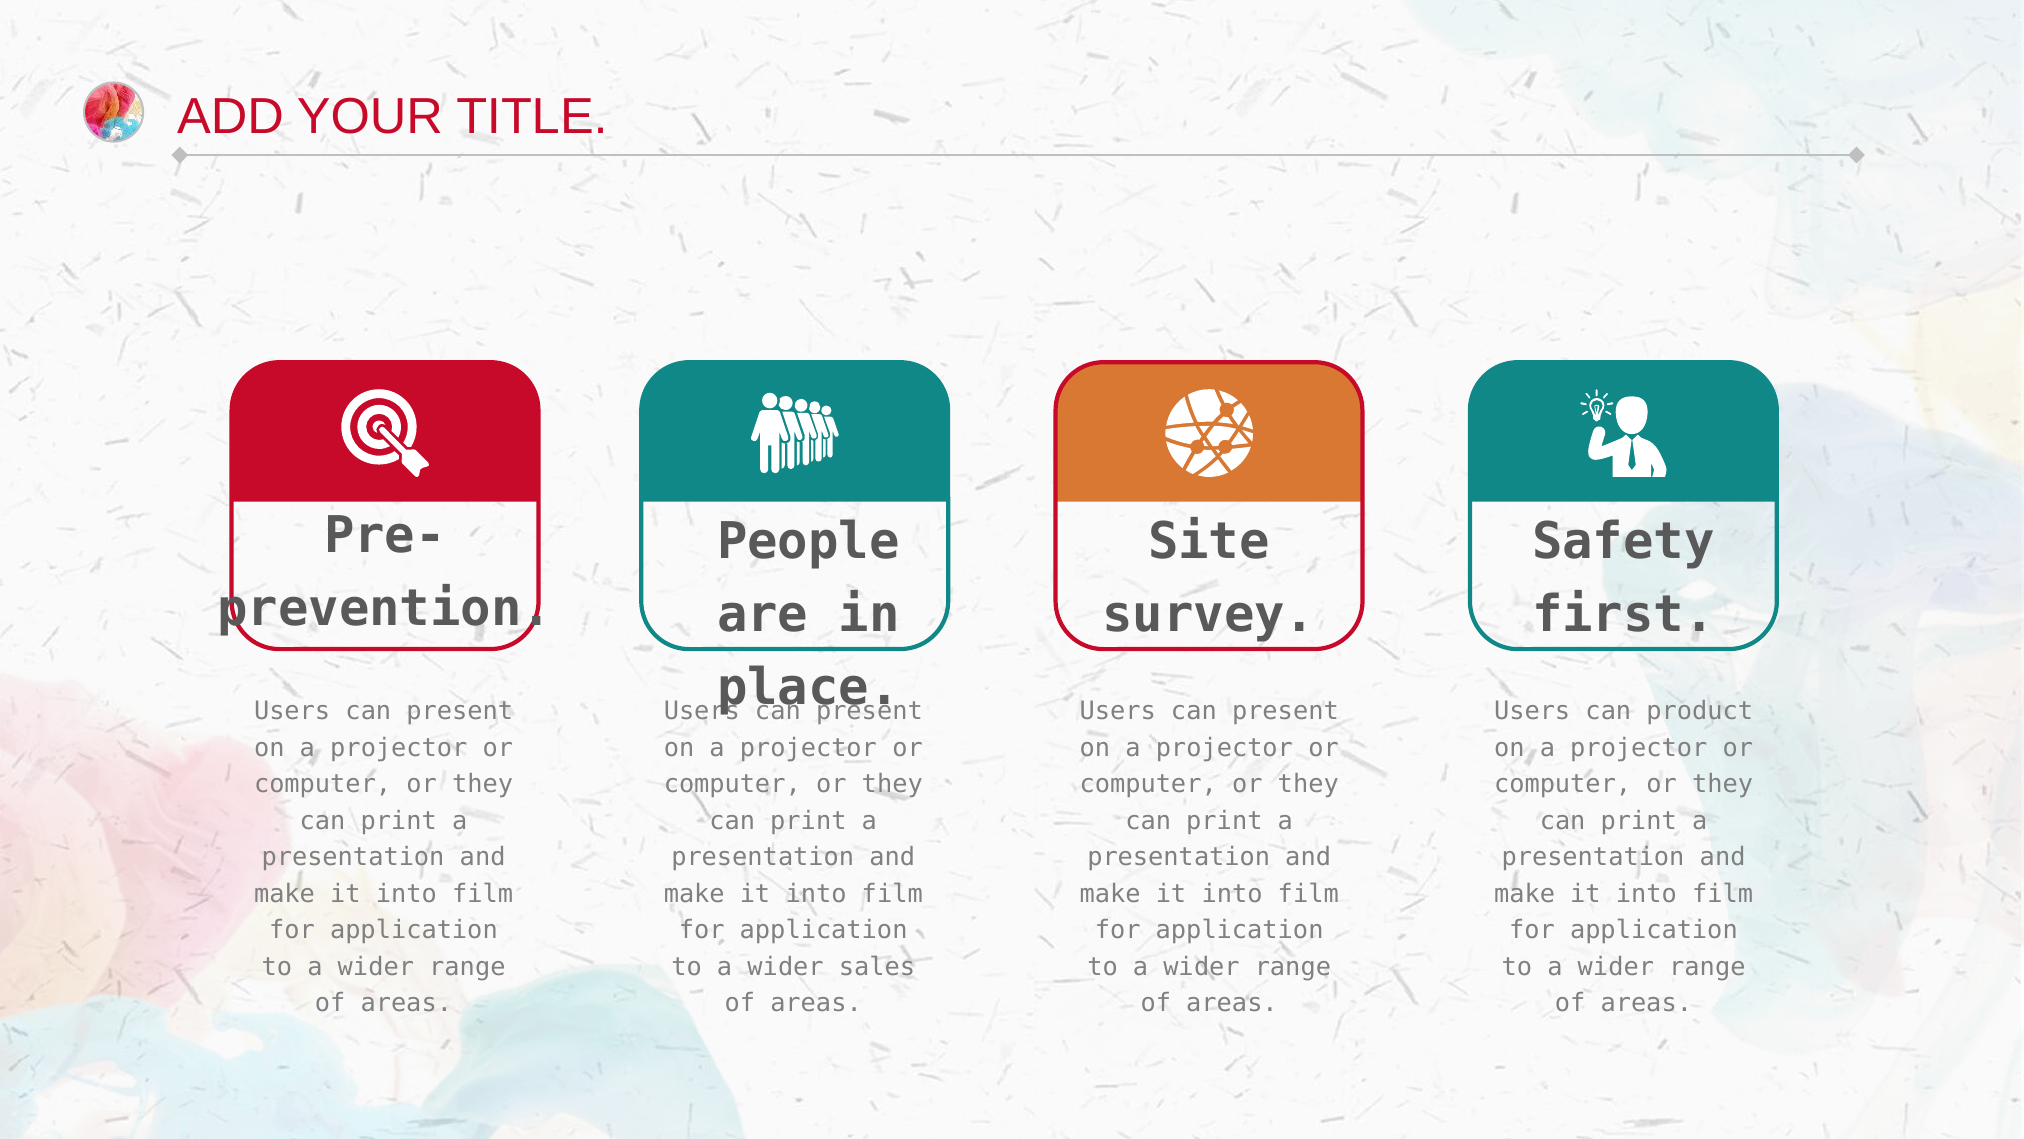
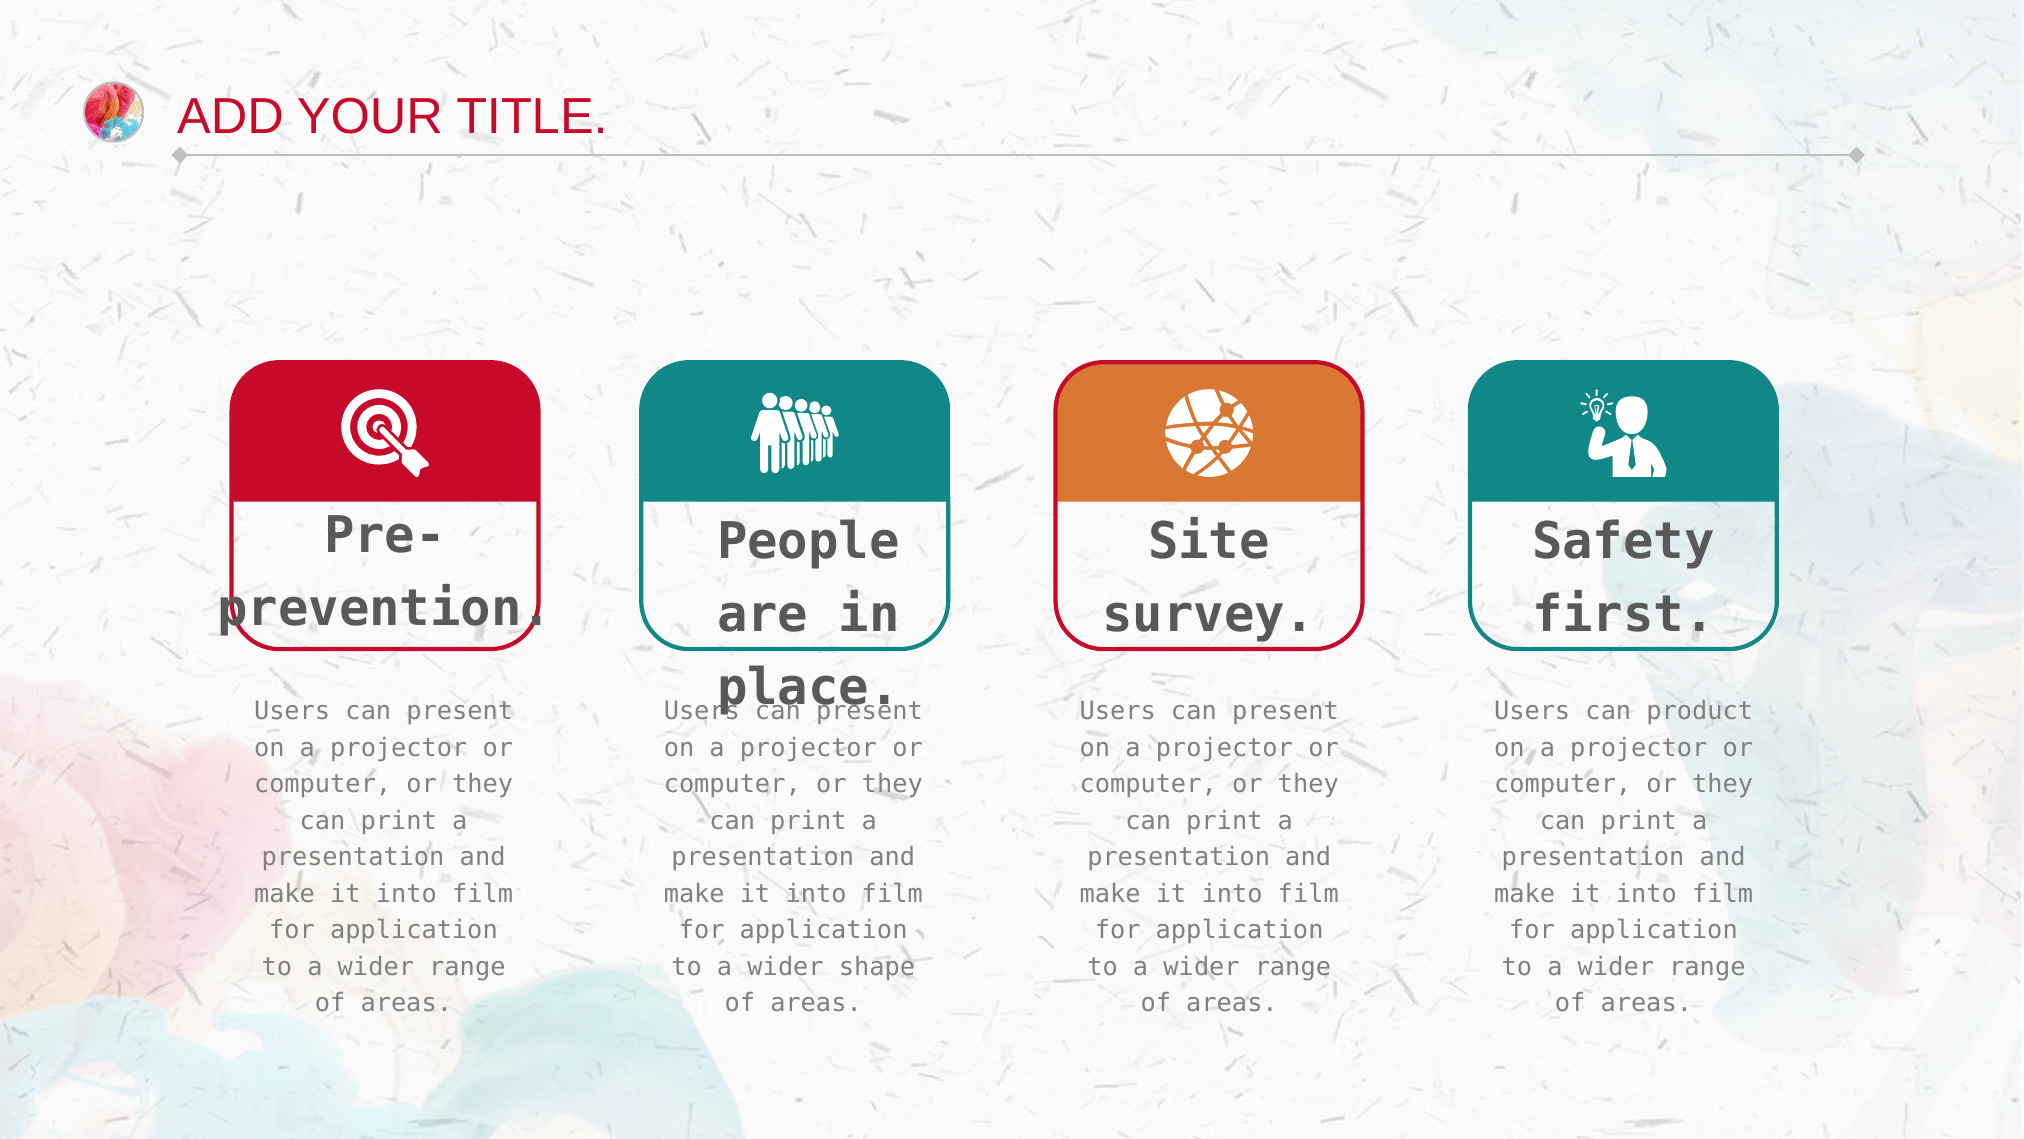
sales: sales -> shape
